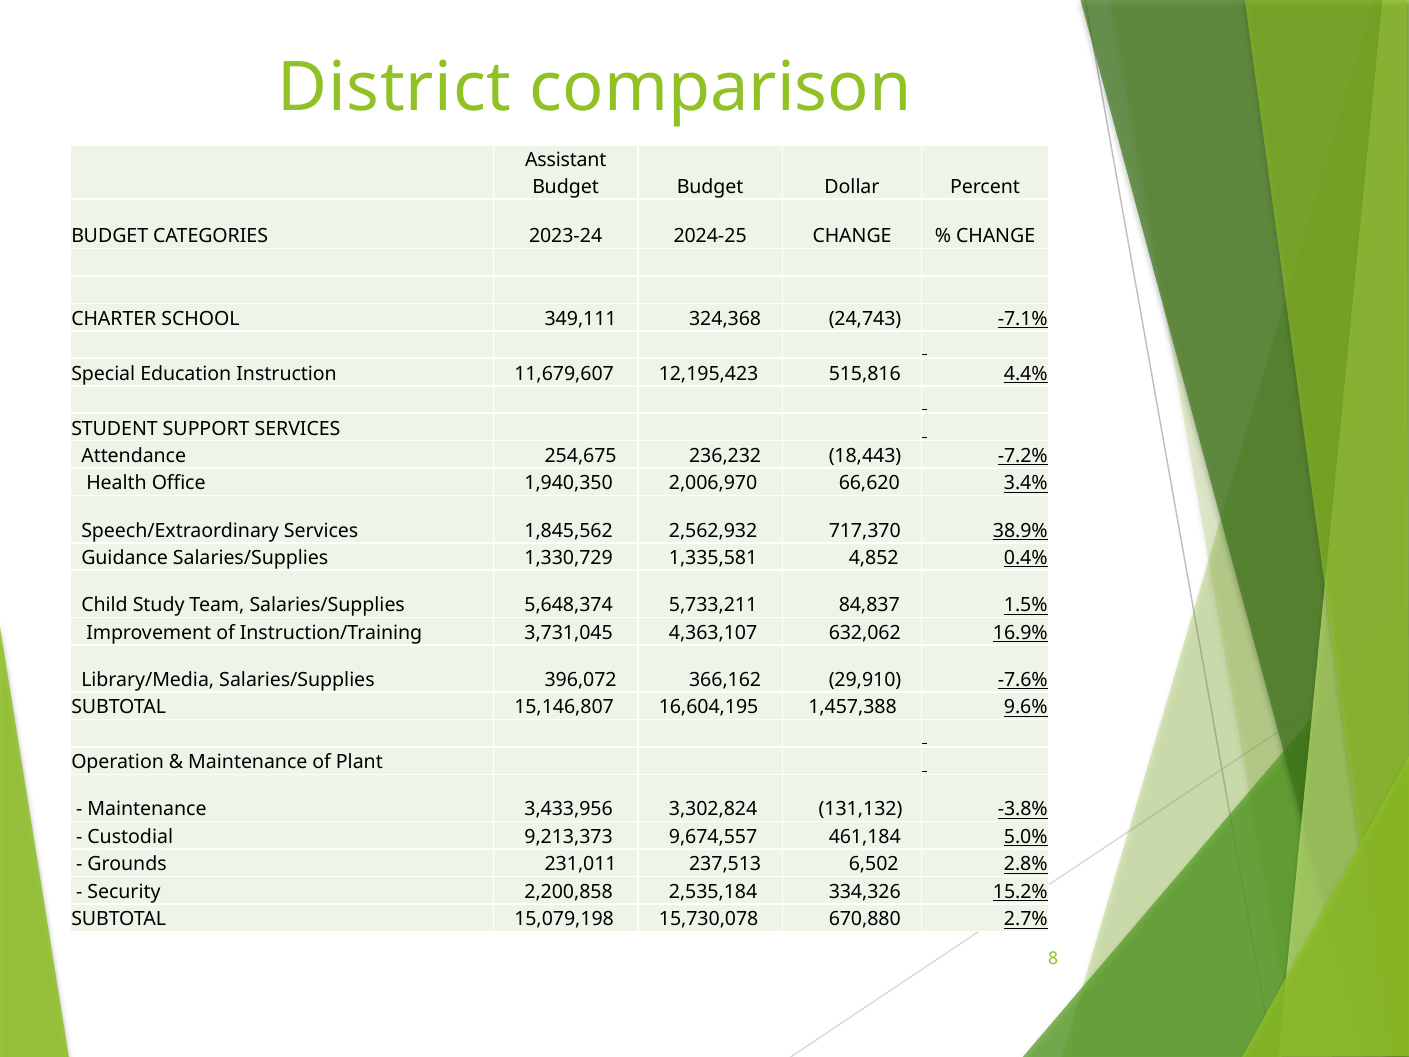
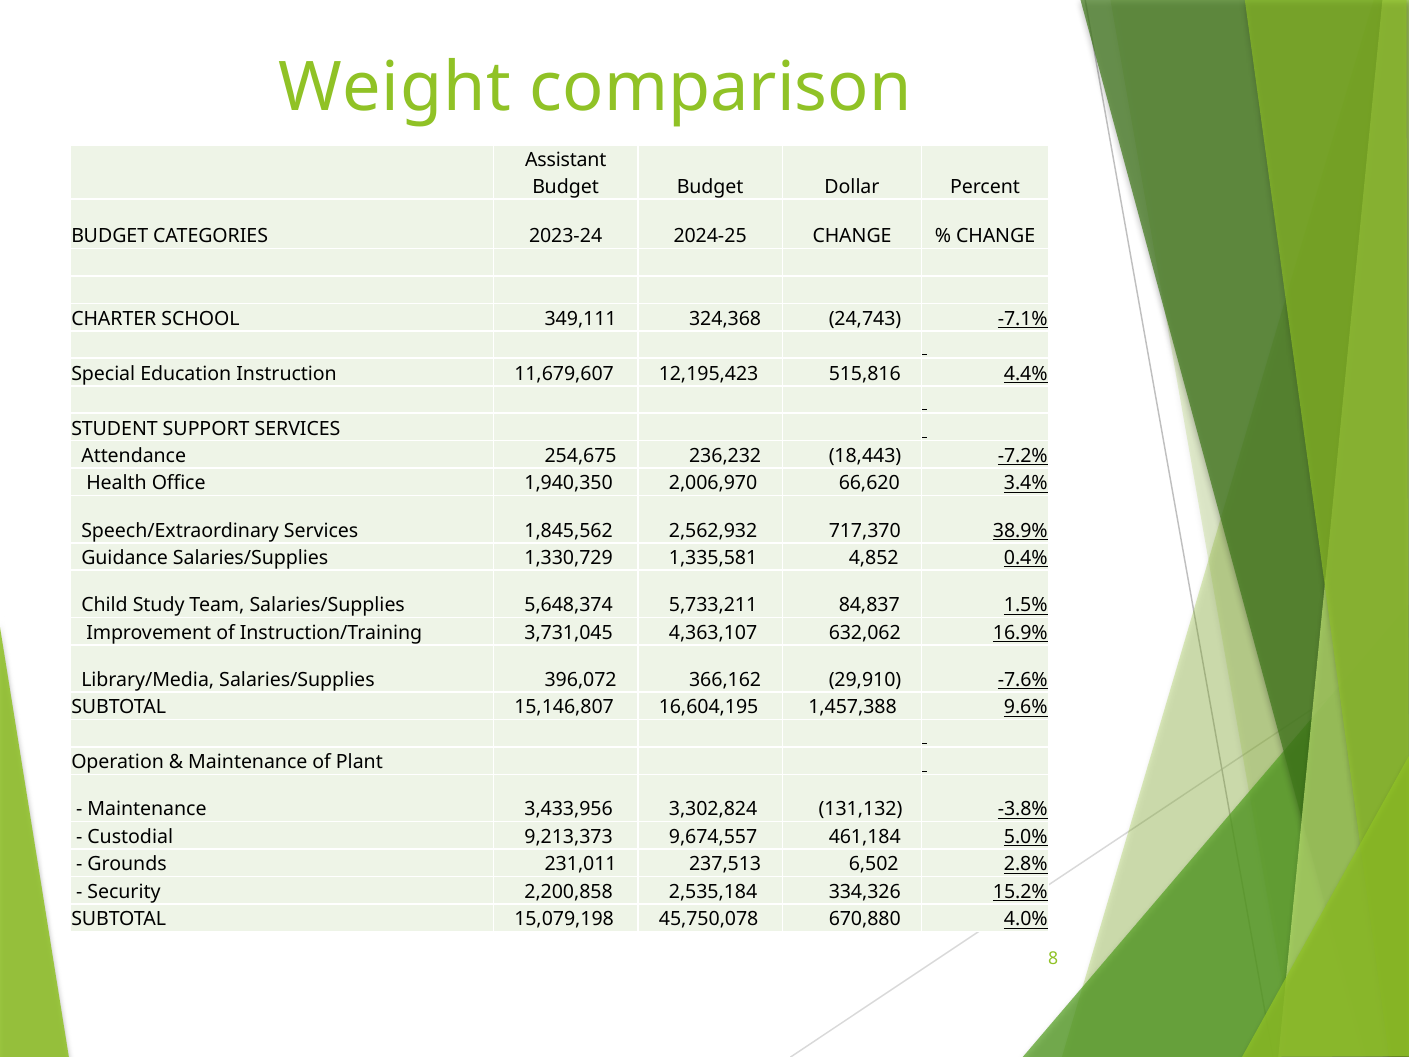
District: District -> Weight
15,730,078: 15,730,078 -> 45,750,078
2.7%: 2.7% -> 4.0%
